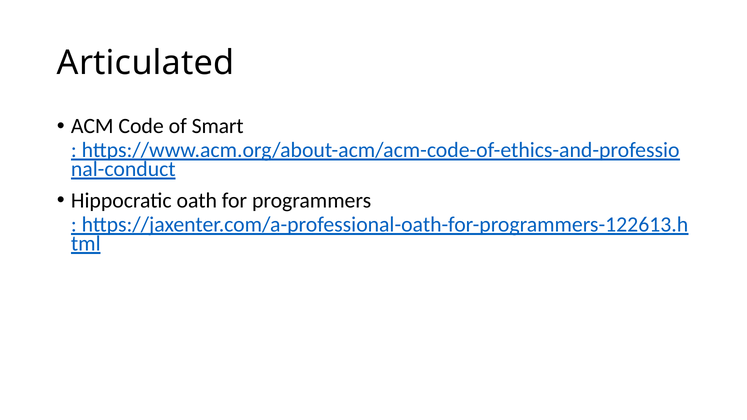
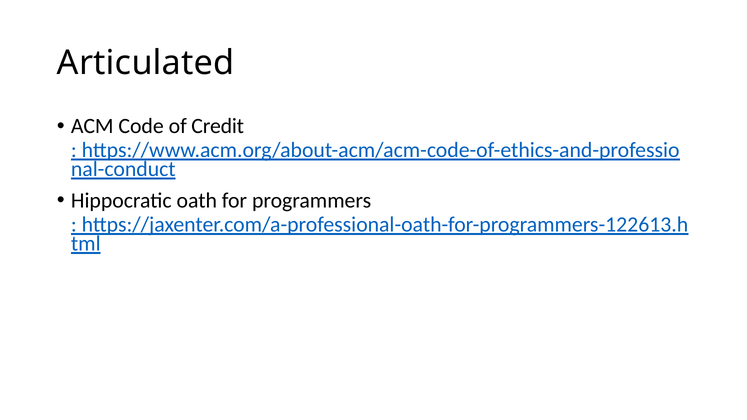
Smart: Smart -> Credit
